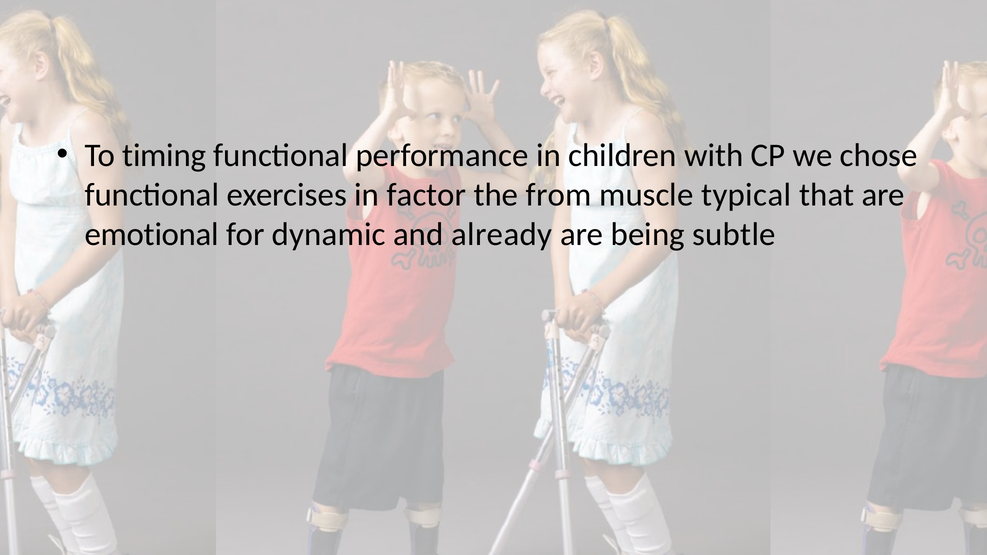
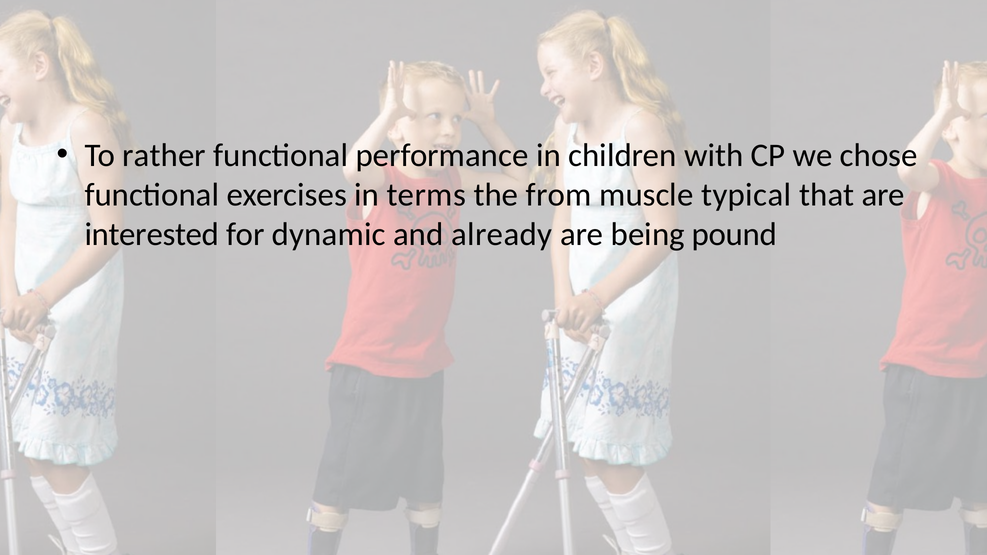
timing: timing -> rather
factor: factor -> terms
emotional: emotional -> interested
subtle: subtle -> pound
